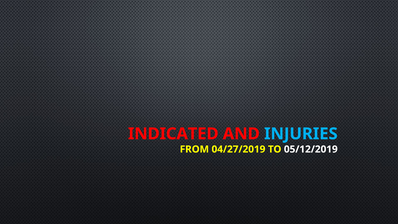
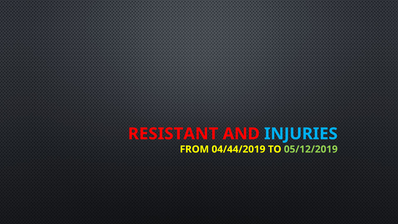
INDICATED: INDICATED -> RESISTANT
04/27/2019: 04/27/2019 -> 04/44/2019
05/12/2019 colour: white -> light green
